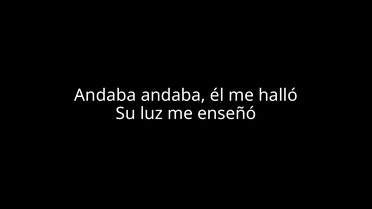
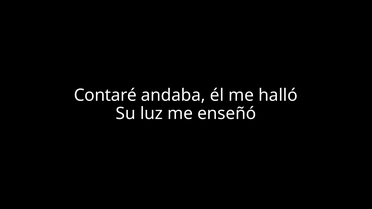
Andaba at (105, 95): Andaba -> Contaré
